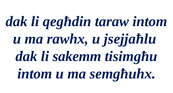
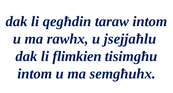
sakemm: sakemm -> flimkien
